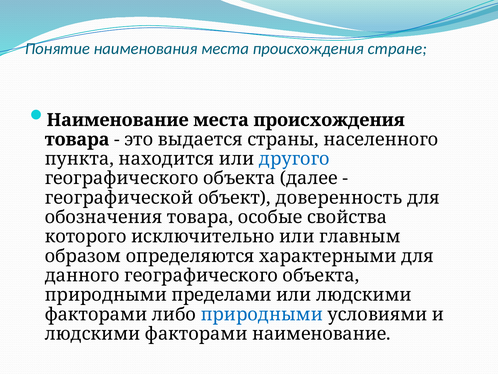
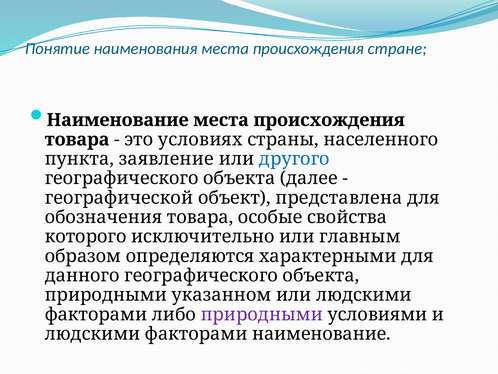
выдается: выдается -> условиях
находится: находится -> заявление
доверенность: доверенность -> представлена
пределами: пределами -> указанном
природными at (262, 314) colour: blue -> purple
